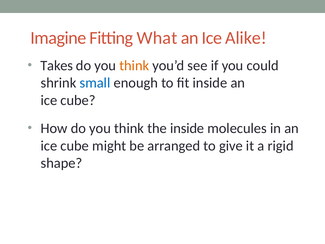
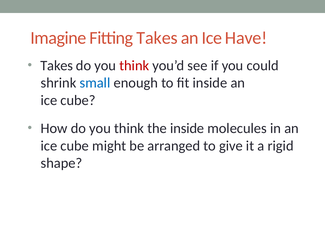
Fitting What: What -> Takes
Alike: Alike -> Have
think at (134, 65) colour: orange -> red
